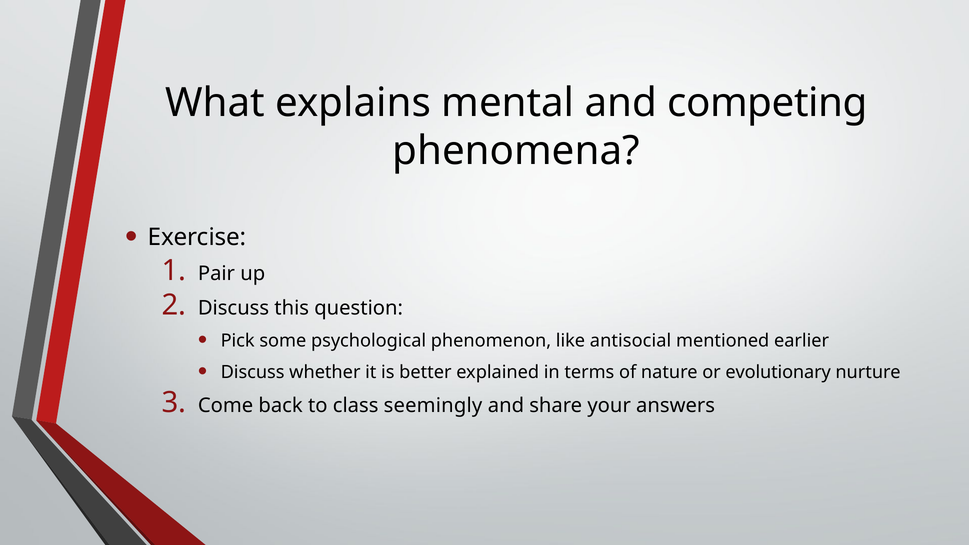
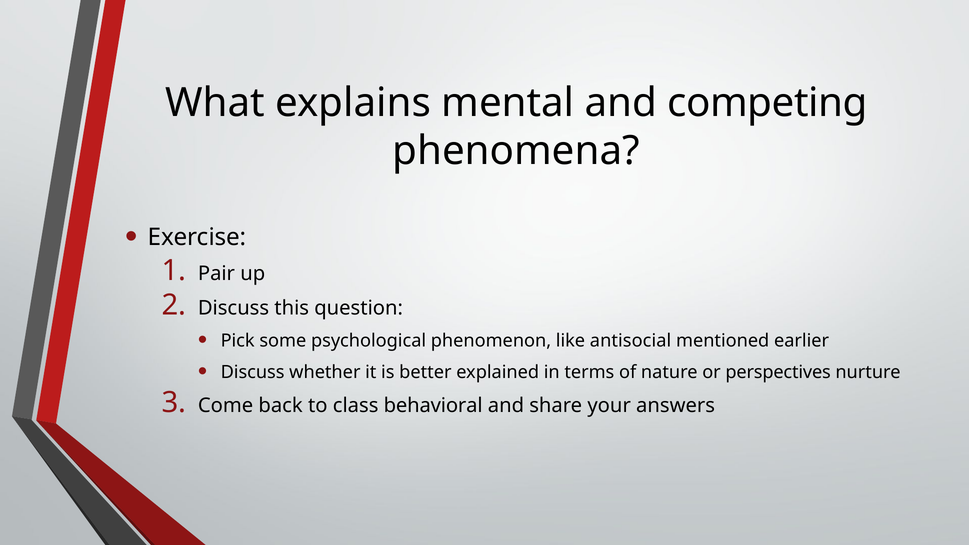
evolutionary: evolutionary -> perspectives
seemingly: seemingly -> behavioral
